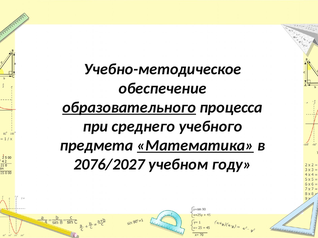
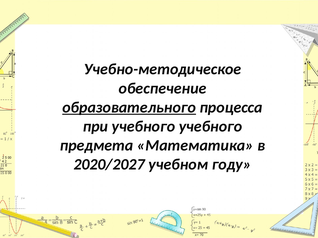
при среднего: среднего -> учебного
Математика underline: present -> none
2076/2027: 2076/2027 -> 2020/2027
